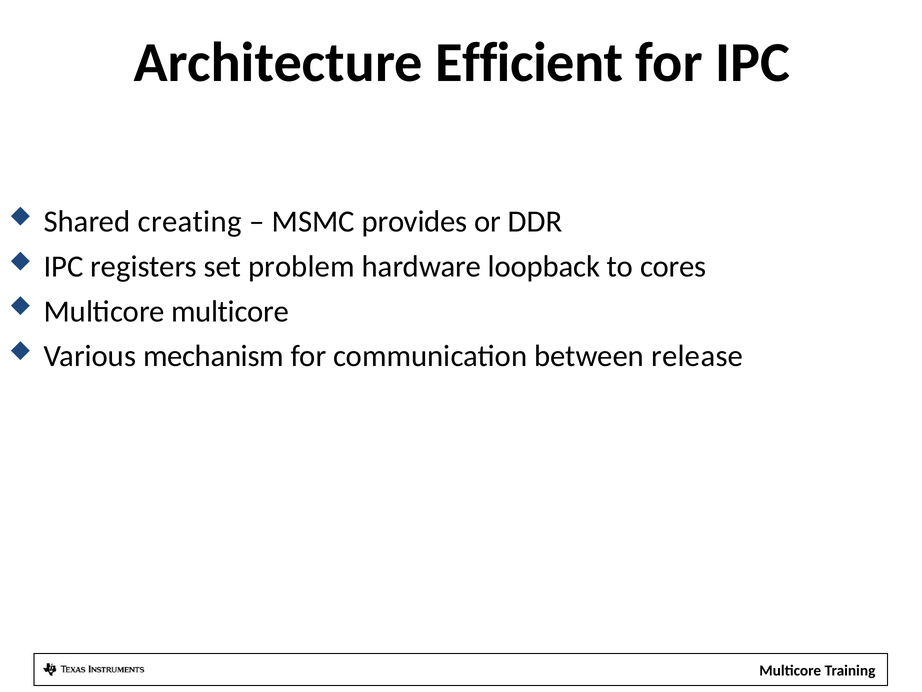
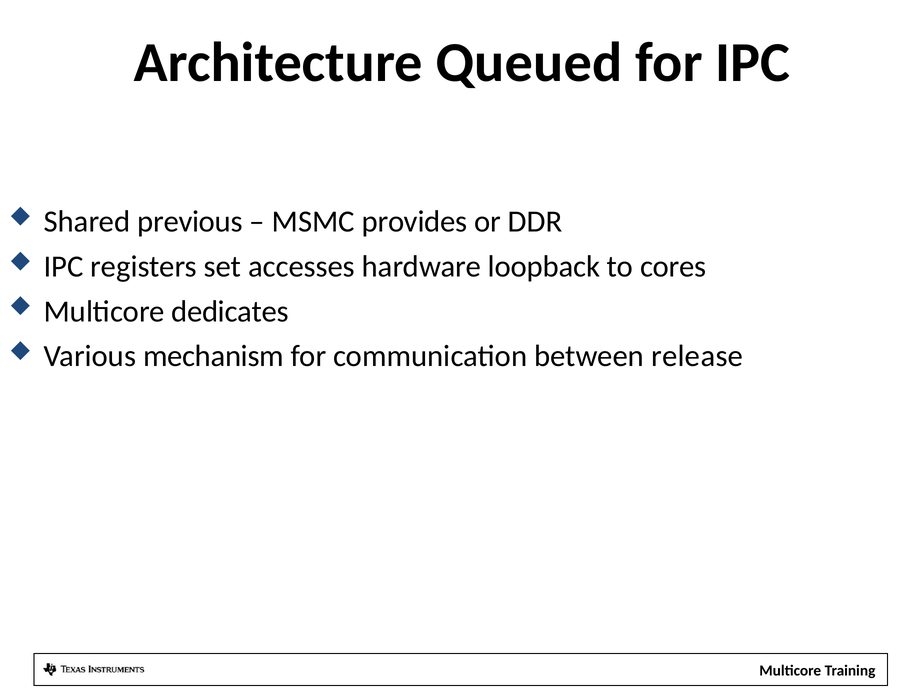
Efficient: Efficient -> Queued
creating: creating -> previous
problem: problem -> accesses
Multicore multicore: multicore -> dedicates
